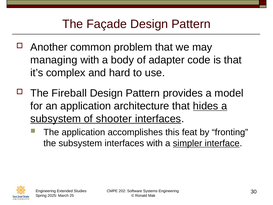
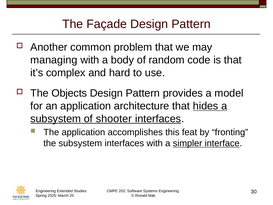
adapter: adapter -> random
Fireball: Fireball -> Objects
